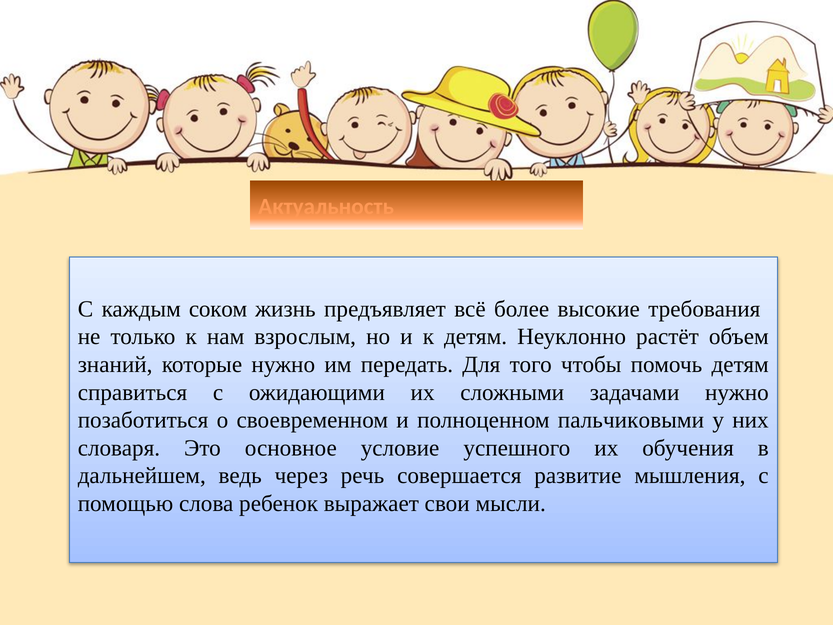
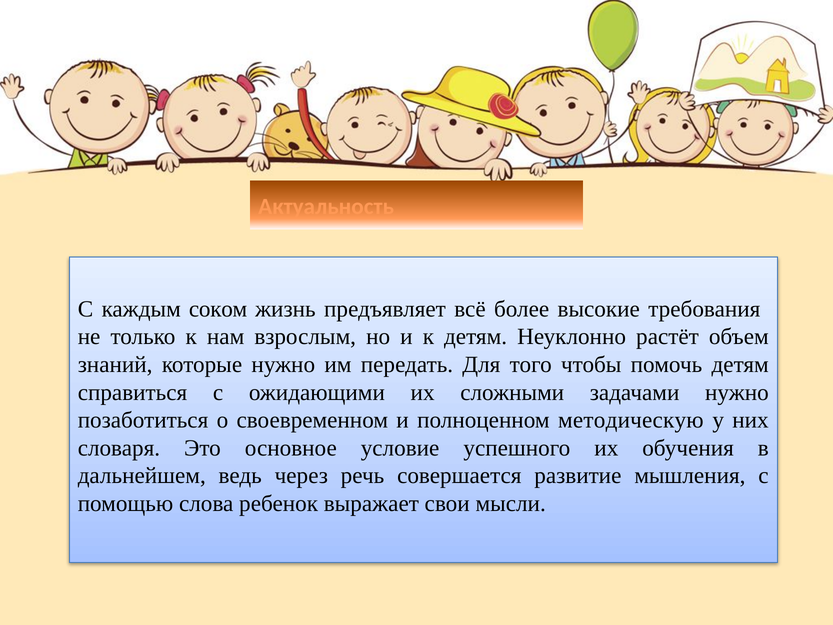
пальчиковыми: пальчиковыми -> методическую
